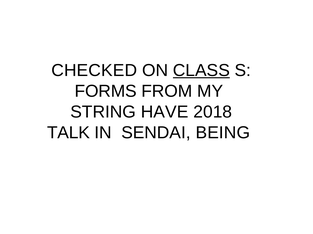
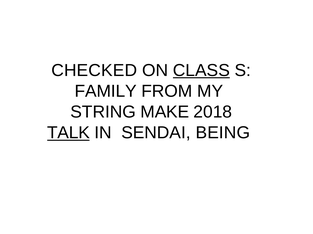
FORMS: FORMS -> FAMILY
HAVE: HAVE -> MAKE
TALK underline: none -> present
